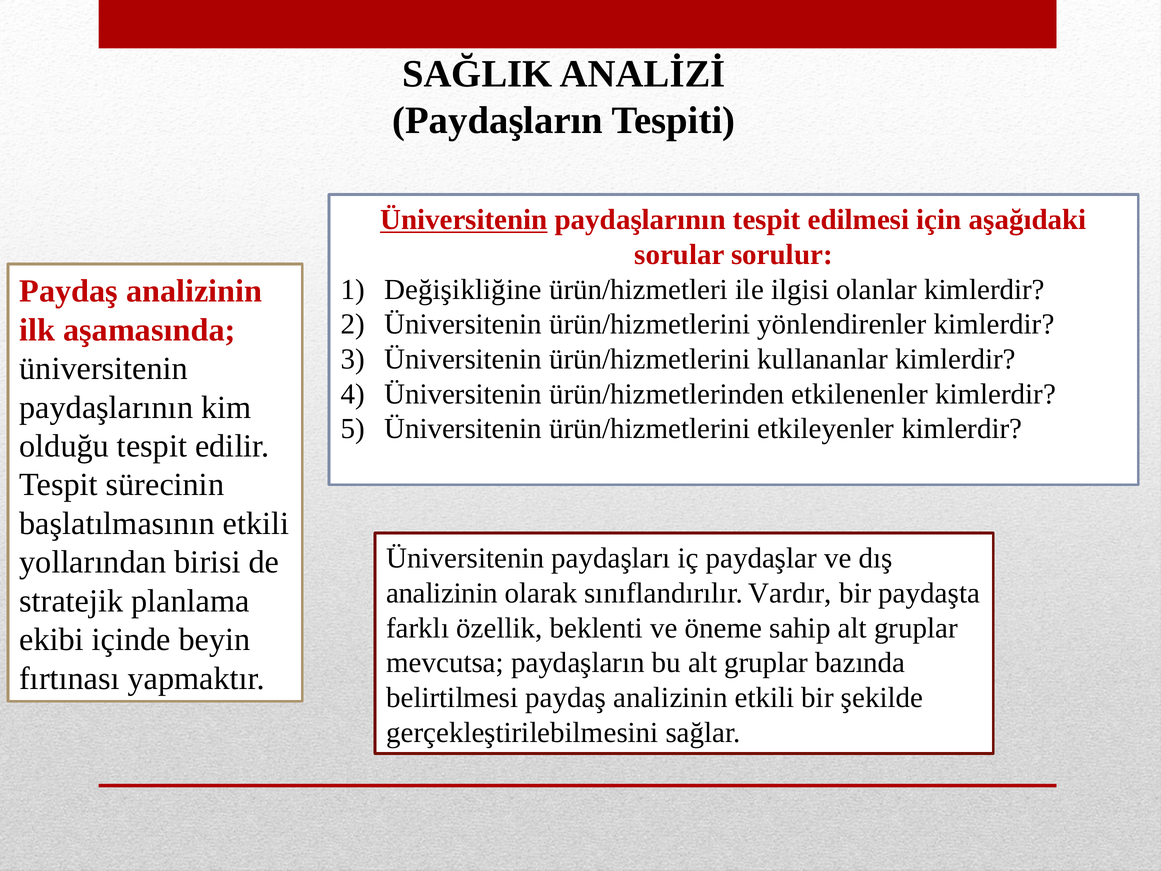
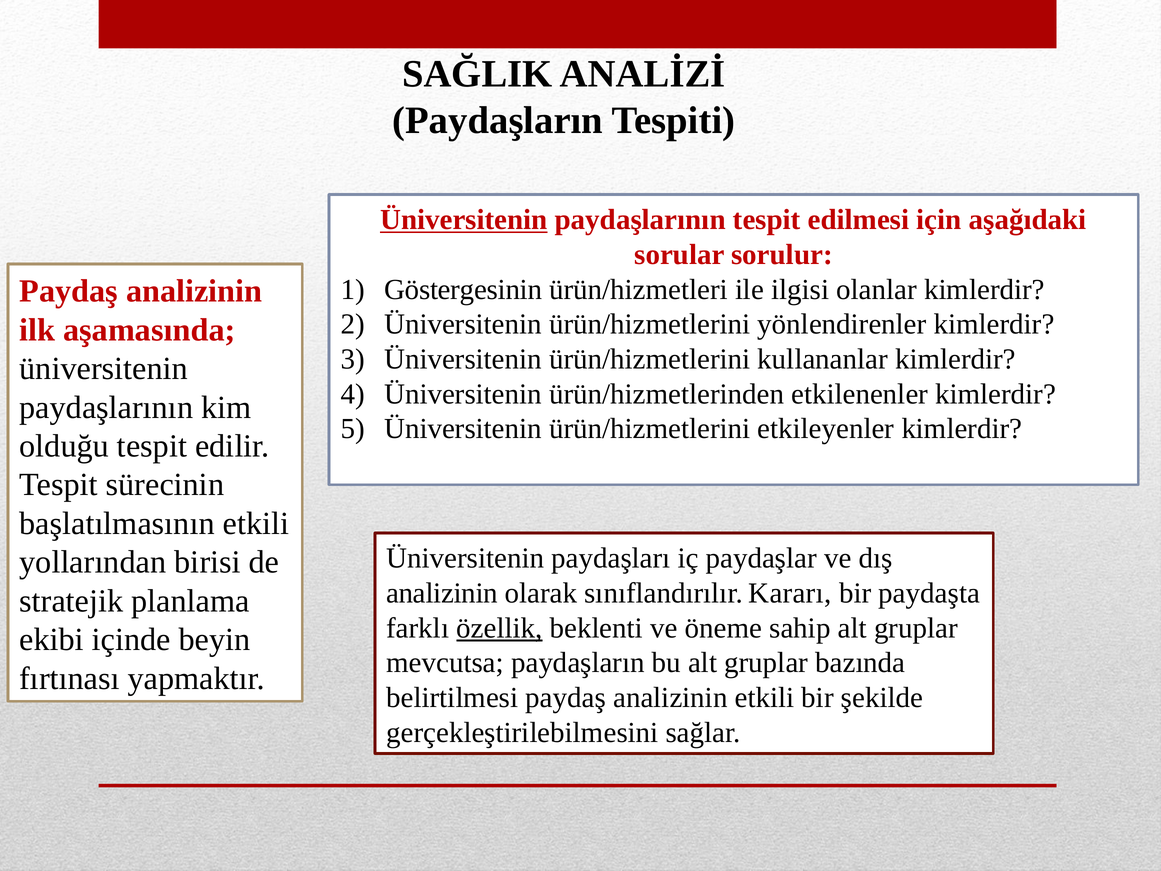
Değişikliğine: Değişikliğine -> Göstergesinin
Vardır: Vardır -> Kararı
özellik underline: none -> present
